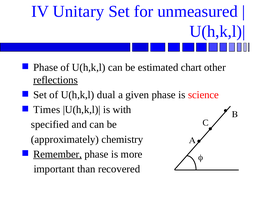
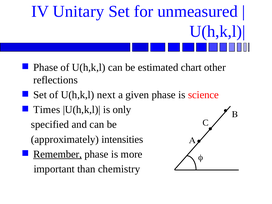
reflections underline: present -> none
dual: dual -> next
with: with -> only
chemistry: chemistry -> intensities
recovered: recovered -> chemistry
